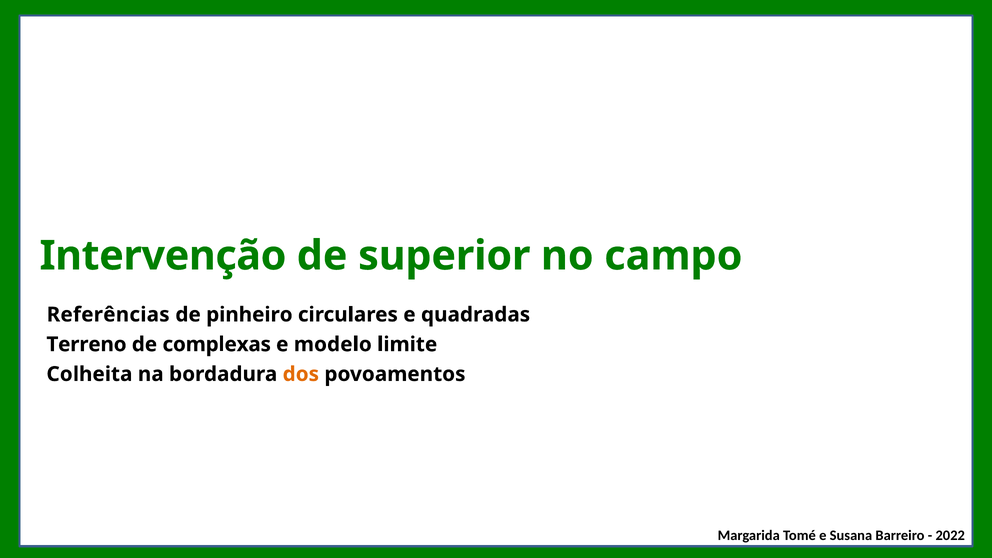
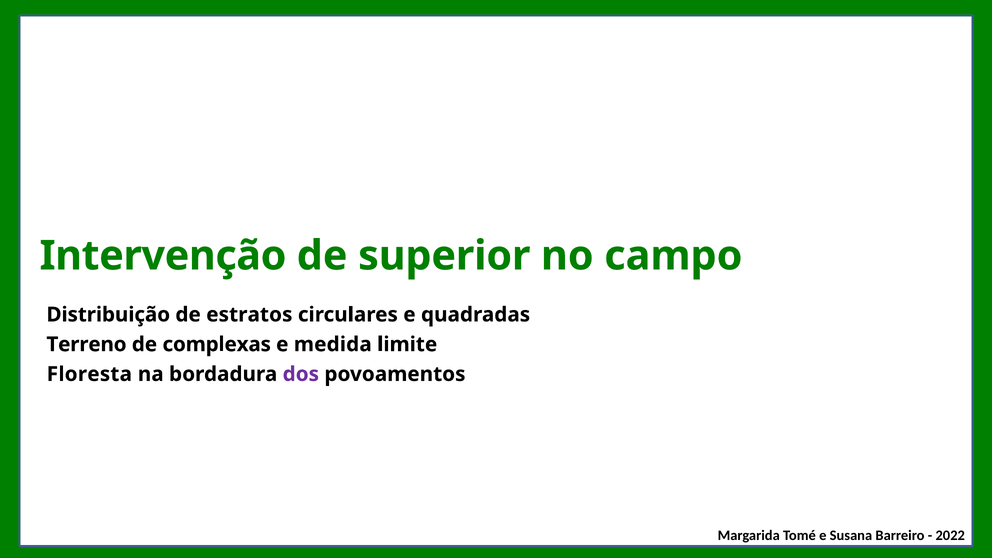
Referências: Referências -> Distribuição
pinheiro: pinheiro -> estratos
modelo: modelo -> medida
Colheita: Colheita -> Floresta
dos colour: orange -> purple
